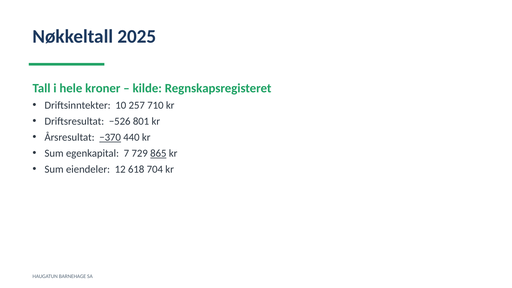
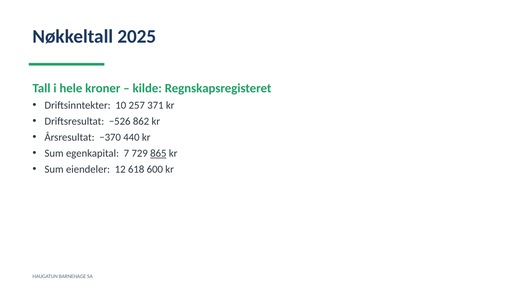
710: 710 -> 371
801: 801 -> 862
−370 underline: present -> none
704: 704 -> 600
